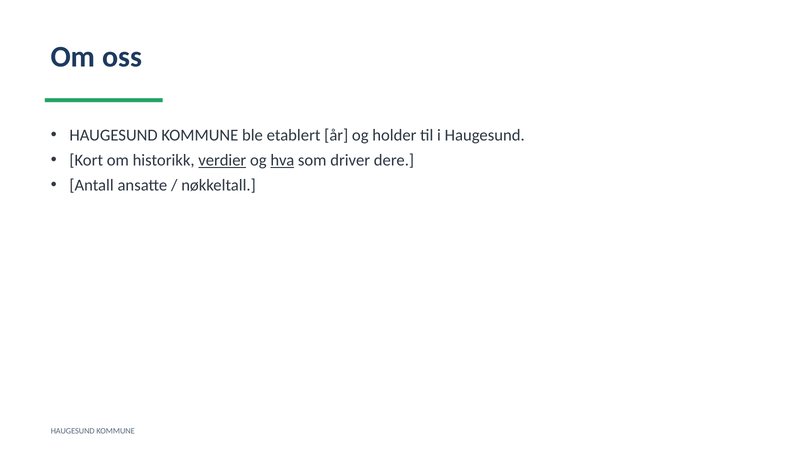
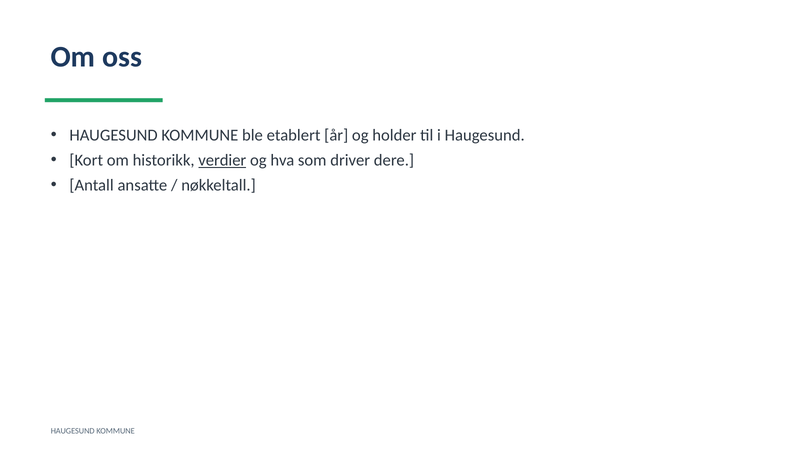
hva underline: present -> none
